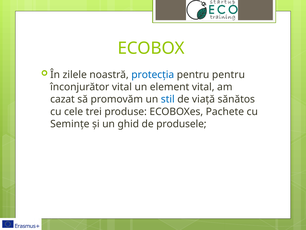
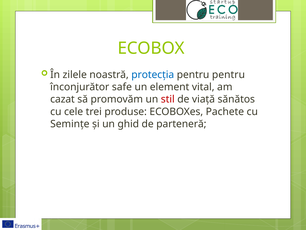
înconjurător vital: vital -> safe
stil colour: blue -> red
produsele: produsele -> parteneră
